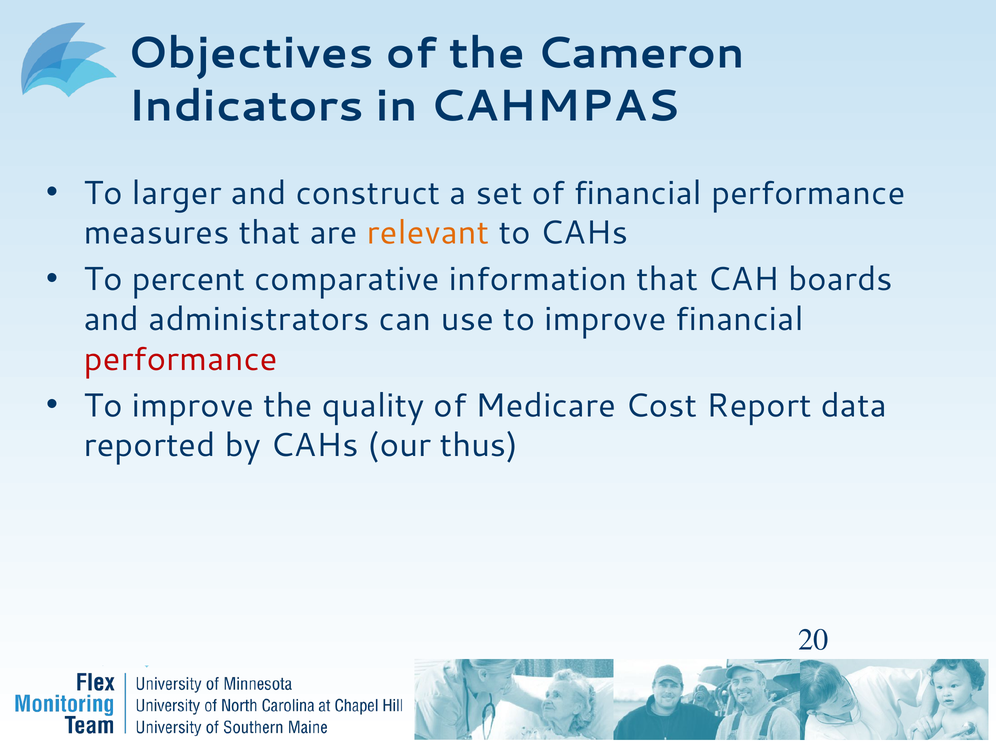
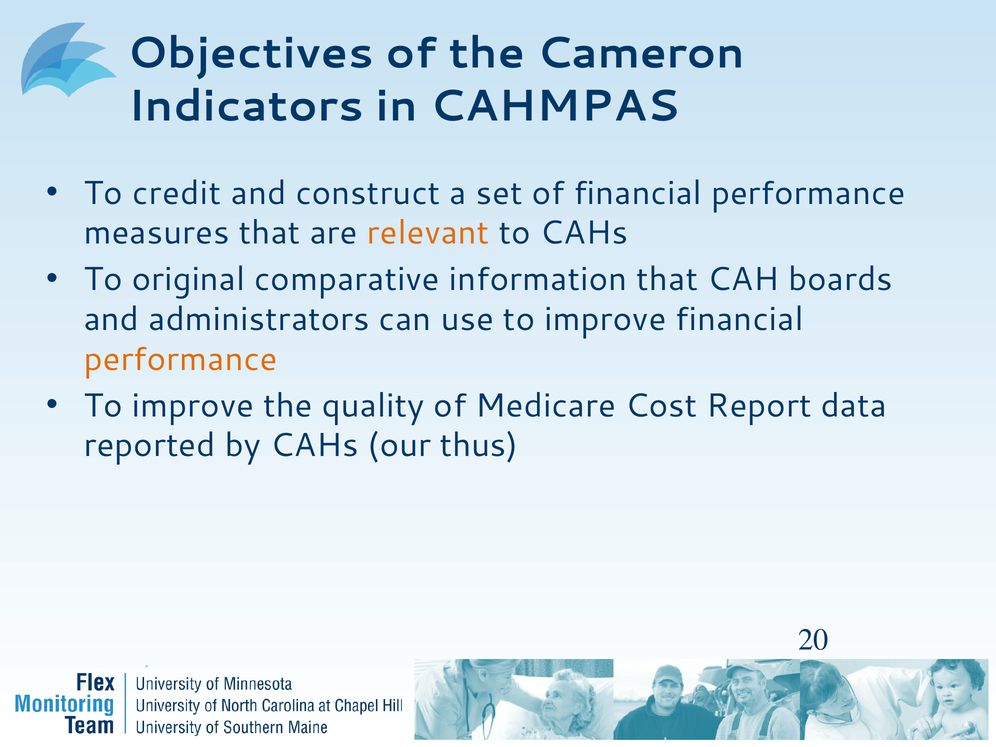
larger: larger -> credit
percent: percent -> original
performance at (181, 359) colour: red -> orange
